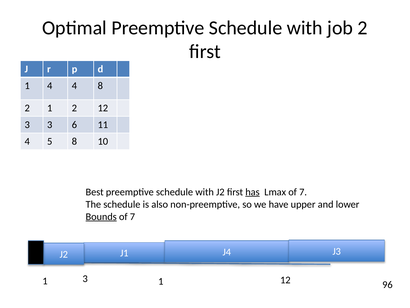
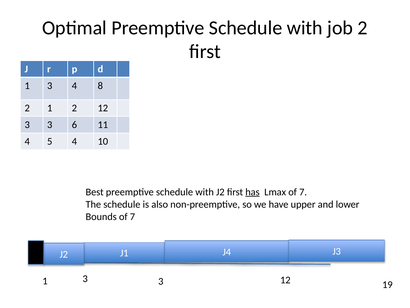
1 4: 4 -> 3
5 8: 8 -> 4
Bounds underline: present -> none
1 at (161, 281): 1 -> 3
96: 96 -> 19
